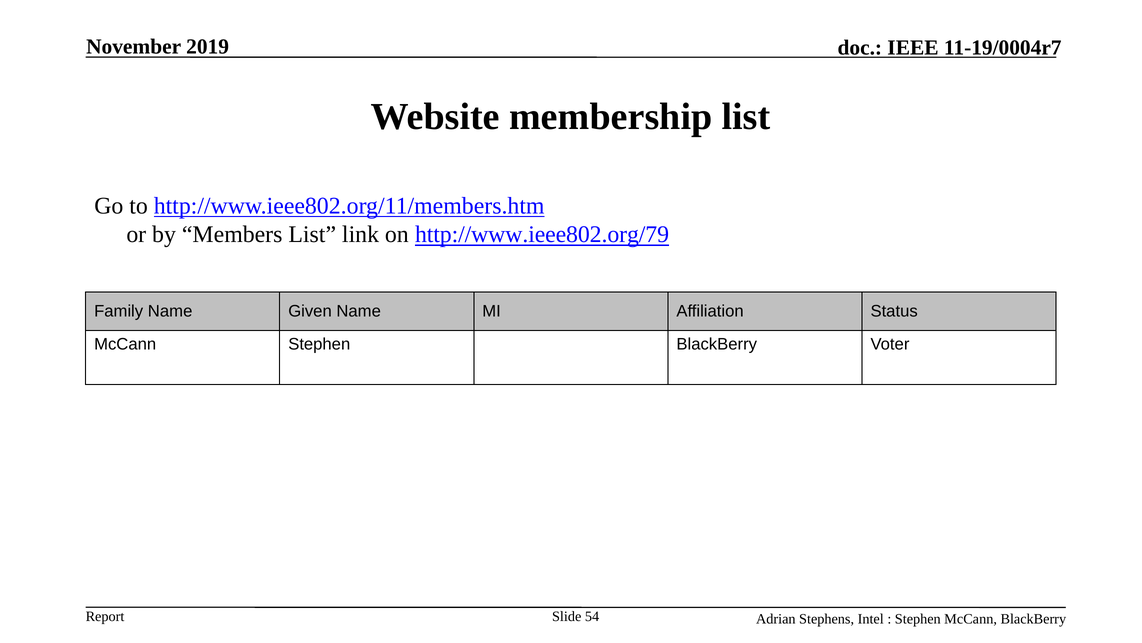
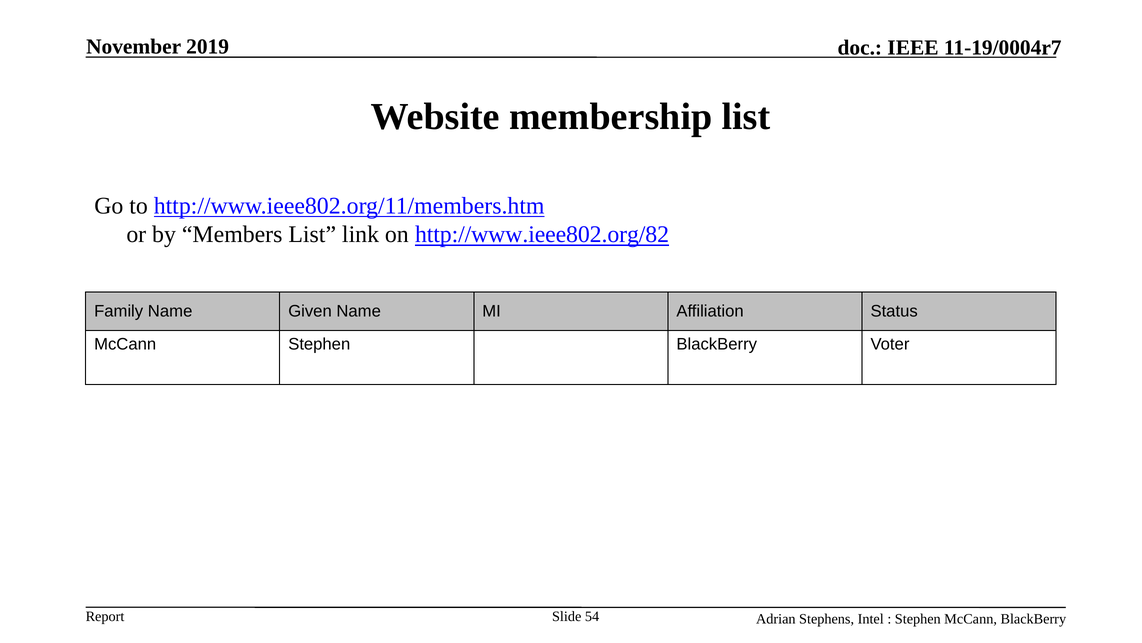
http://www.ieee802.org/79: http://www.ieee802.org/79 -> http://www.ieee802.org/82
